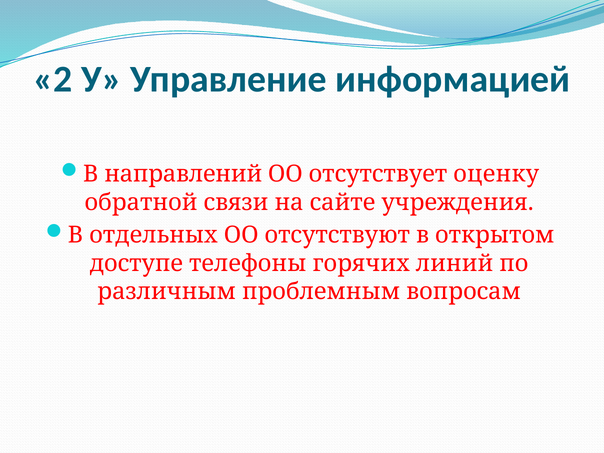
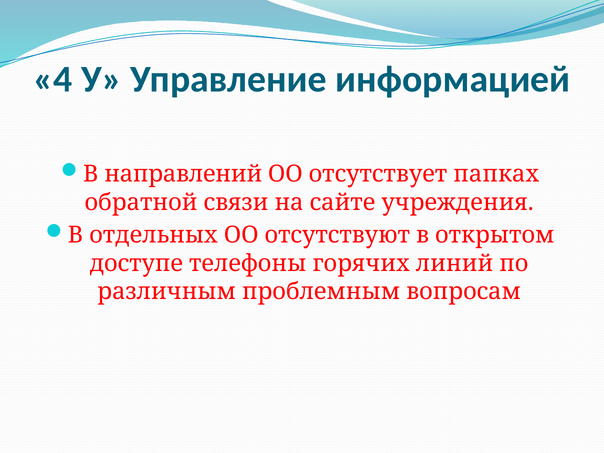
2: 2 -> 4
оценку: оценку -> папках
